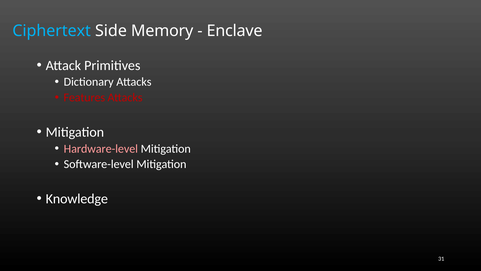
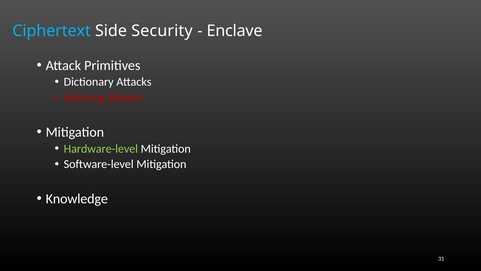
Memory: Memory -> Security
Features: Features -> Inferring
Hardware-level colour: pink -> light green
